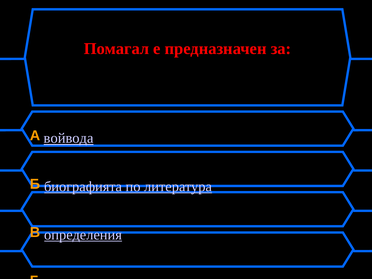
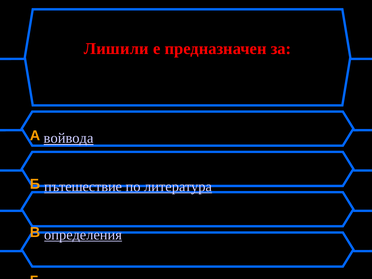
Помагал: Помагал -> Лишили
биографията: биографията -> пътешествие
